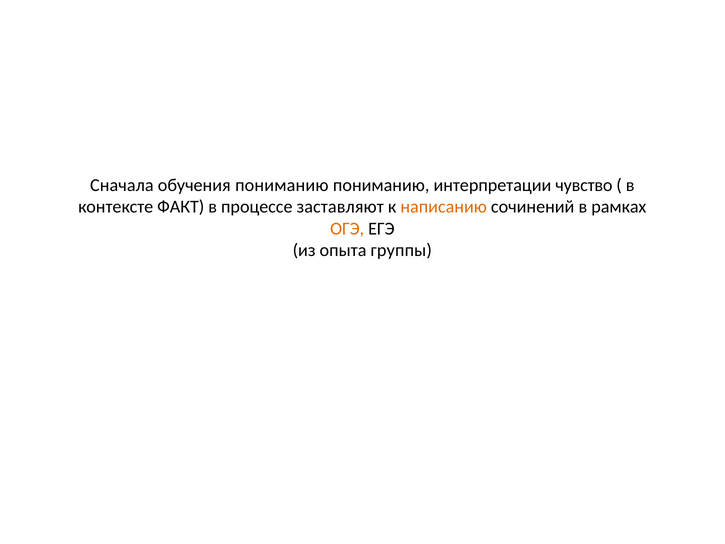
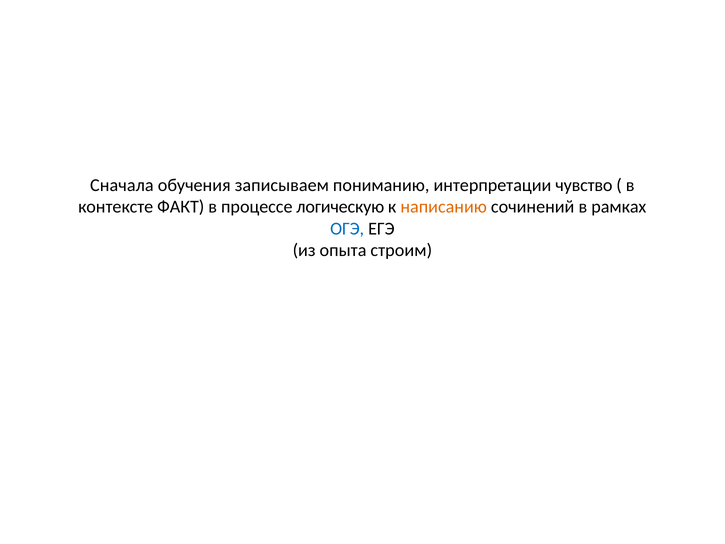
обучения пониманию: пониманию -> записываем
заставляют: заставляют -> логическую
ОГЭ colour: orange -> blue
группы: группы -> строим
